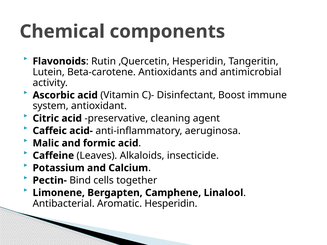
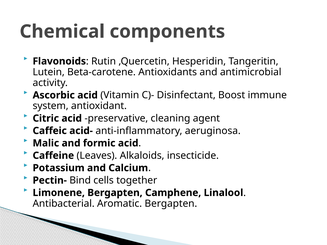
Aromatic Hesperidin: Hesperidin -> Bergapten
